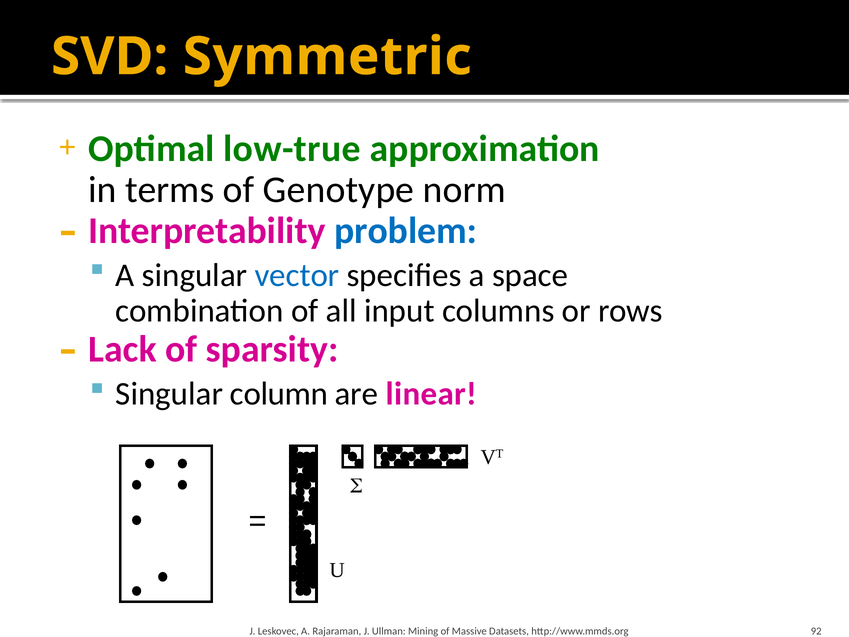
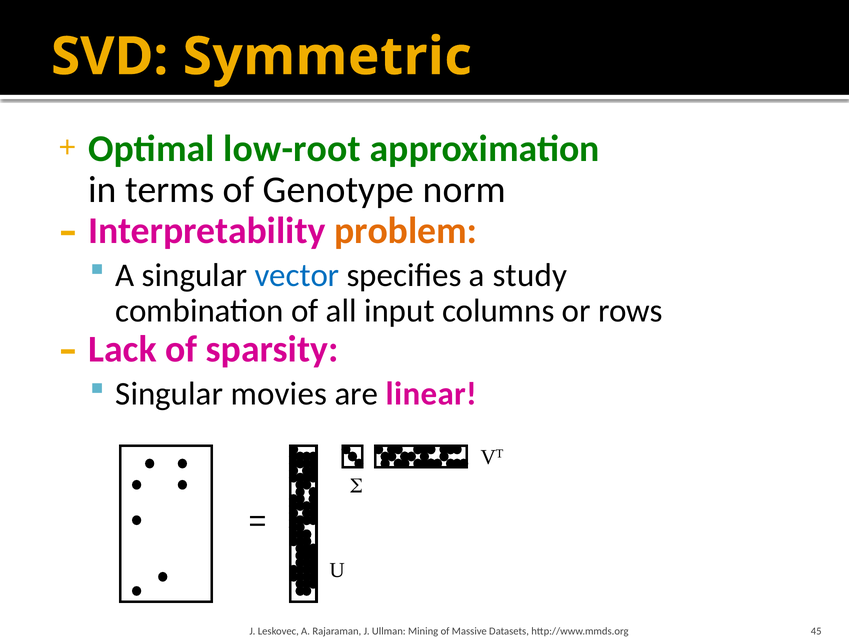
low-true: low-true -> low-root
problem colour: blue -> orange
space: space -> study
column: column -> movies
92: 92 -> 45
